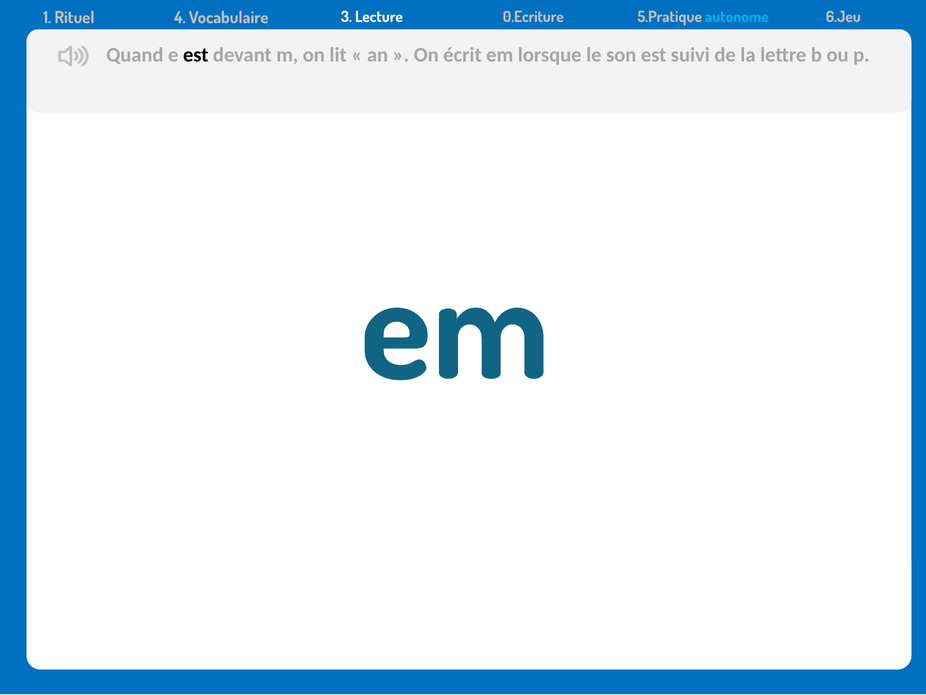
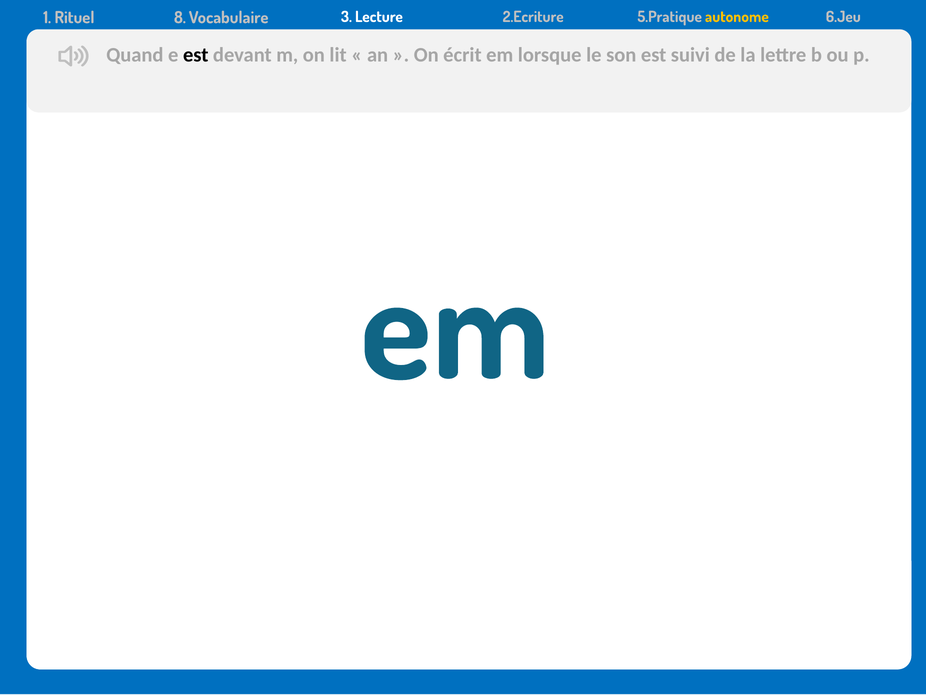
4: 4 -> 8
0.Ecriture: 0.Ecriture -> 2.Ecriture
autonome colour: light blue -> yellow
